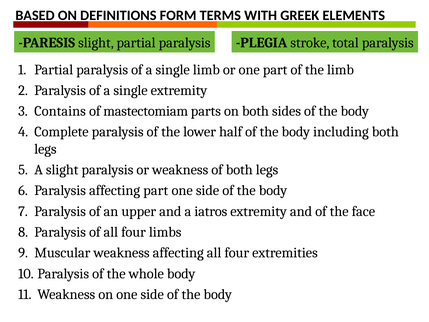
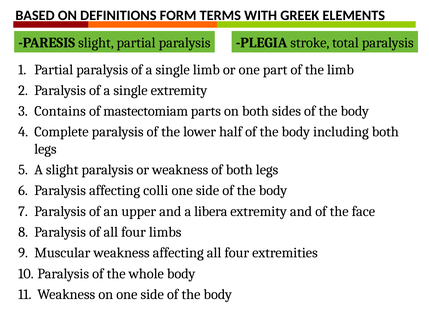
affecting part: part -> colli
iatros: iatros -> libera
